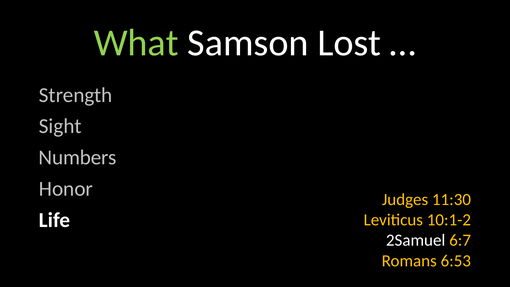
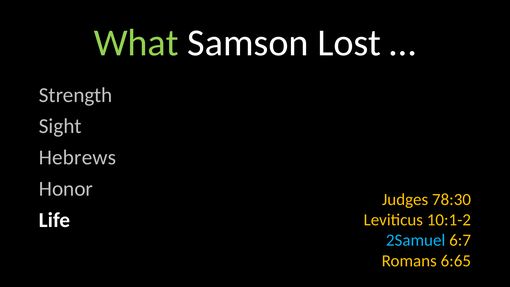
Numbers: Numbers -> Hebrews
11:30: 11:30 -> 78:30
2Samuel colour: white -> light blue
6:53: 6:53 -> 6:65
